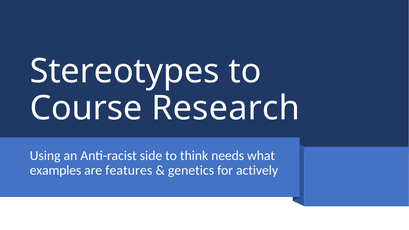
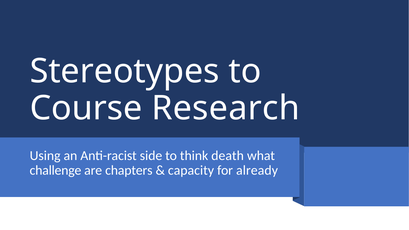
needs: needs -> death
examples: examples -> challenge
features: features -> chapters
genetics: genetics -> capacity
actively: actively -> already
